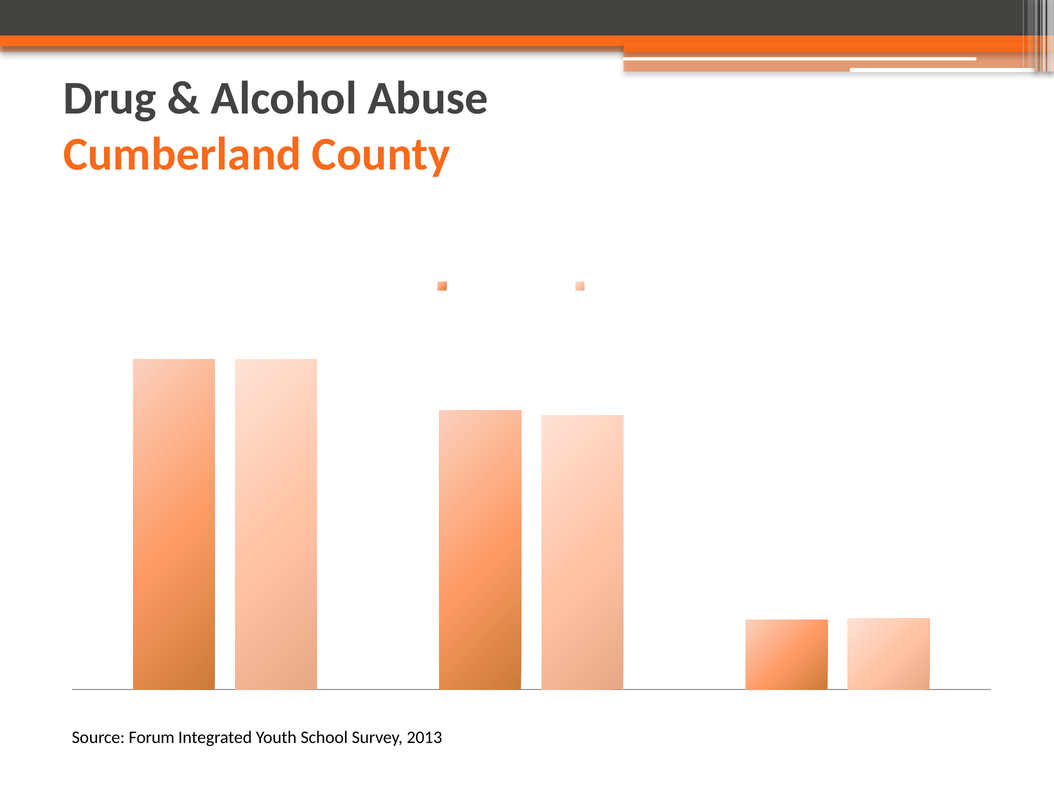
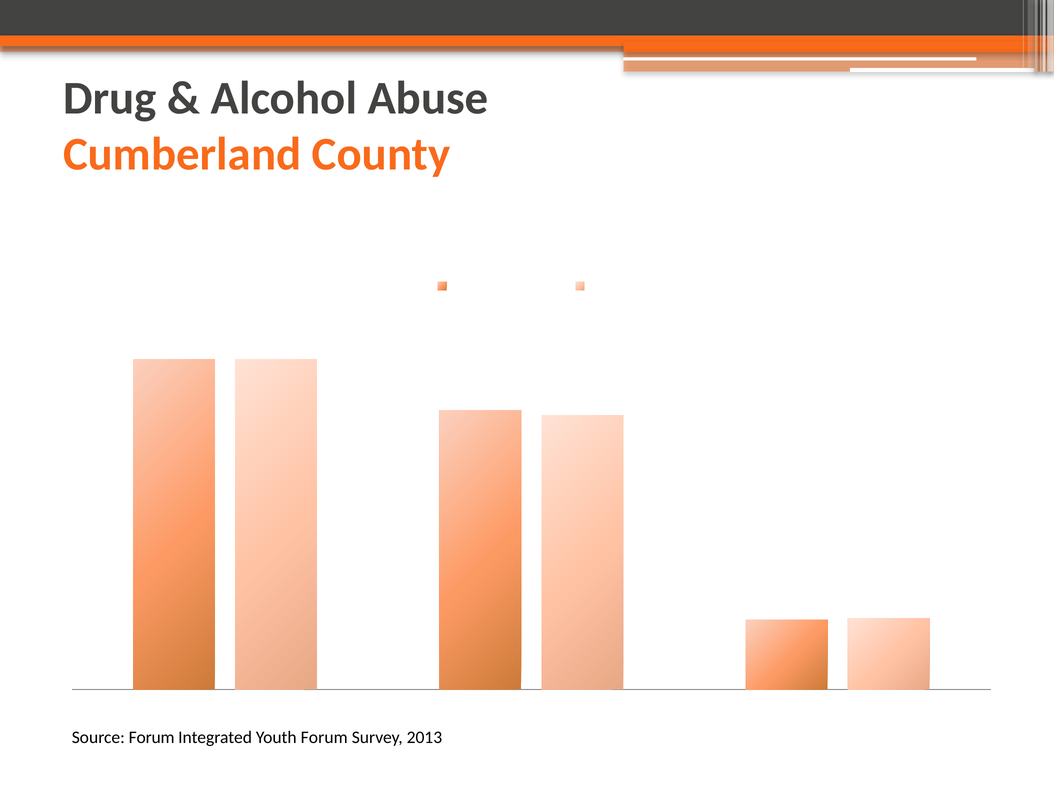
Youth School: School -> Forum
